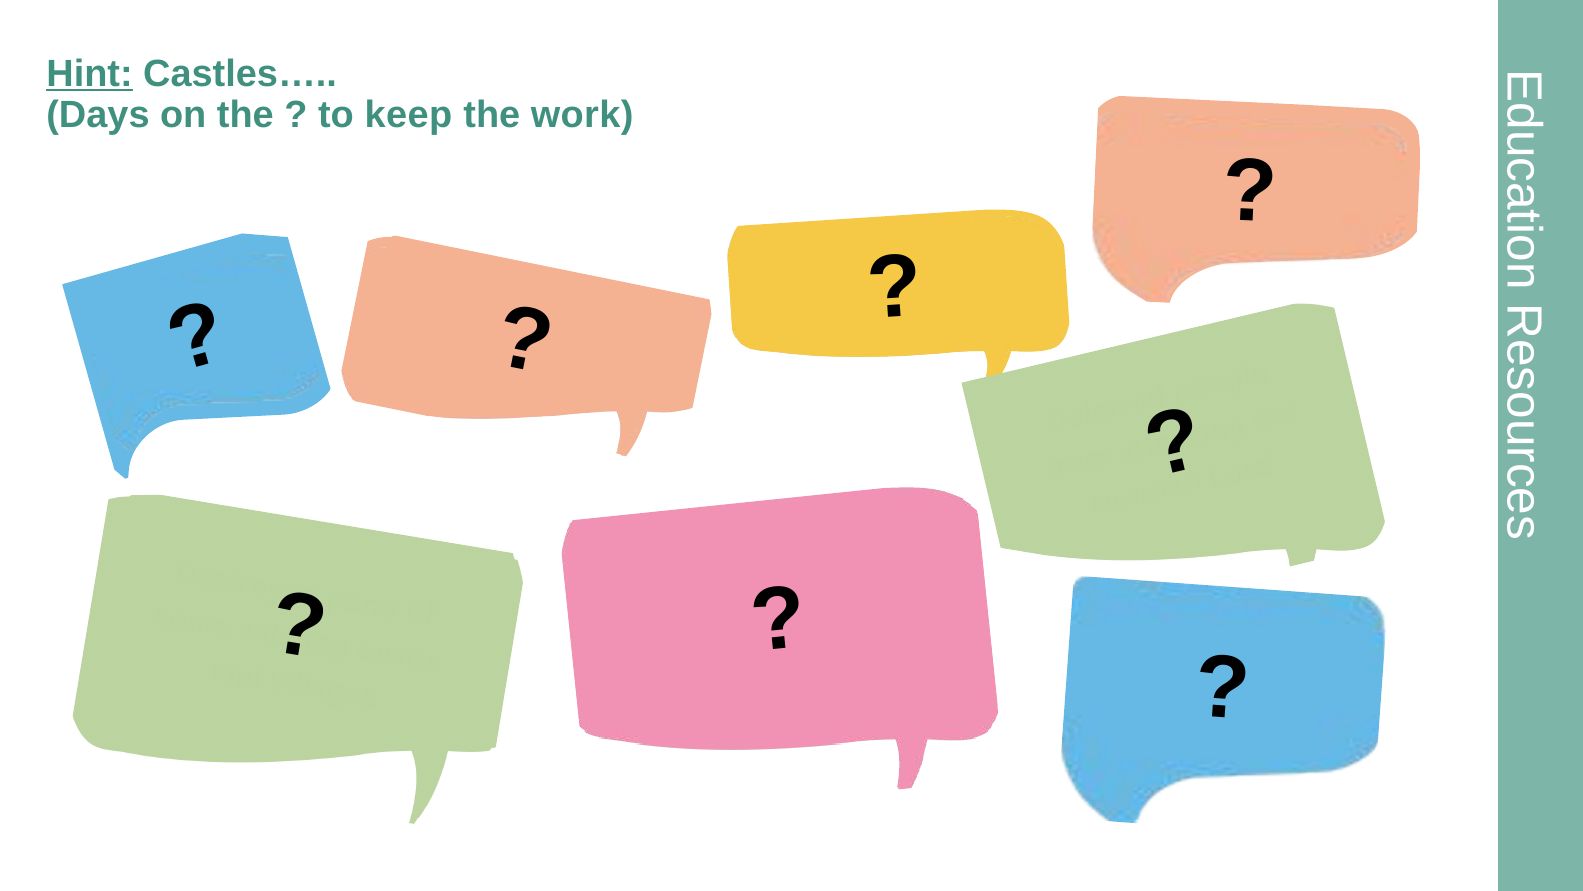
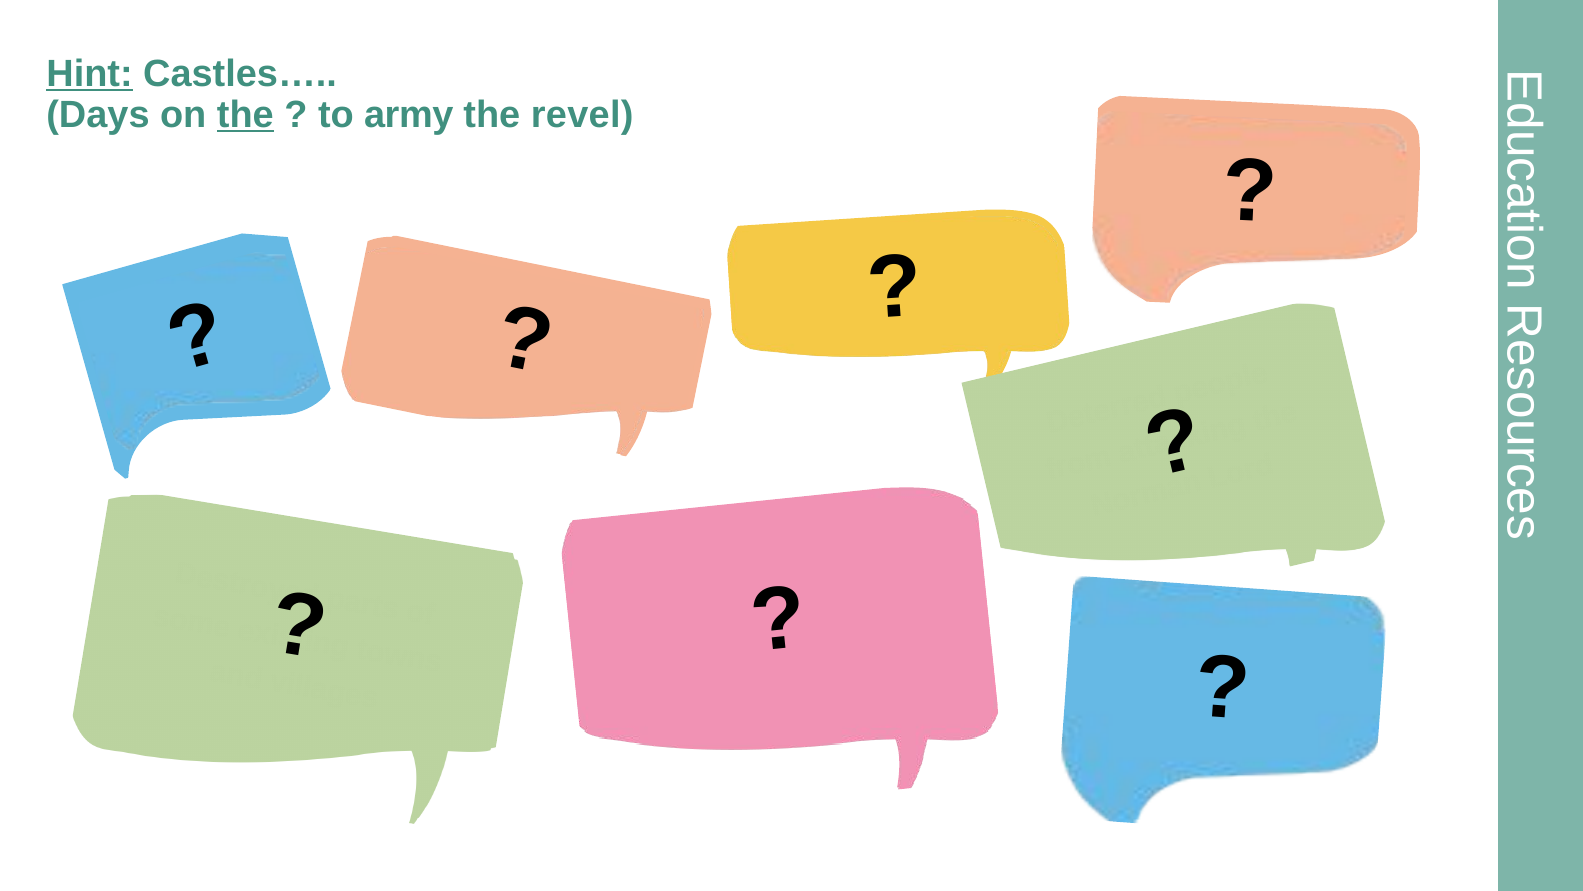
the at (245, 114) underline: none -> present
keep at (408, 114): keep -> army
the work: work -> revel
